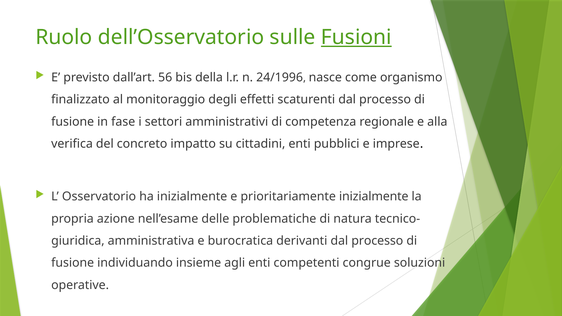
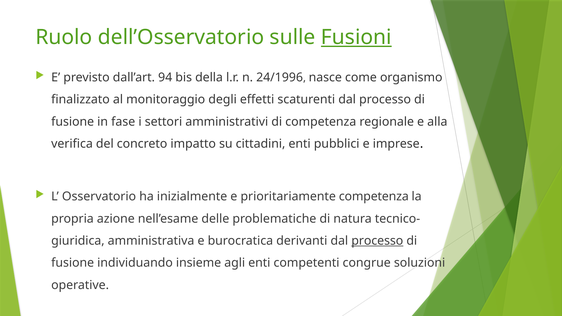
56: 56 -> 94
prioritariamente inizialmente: inizialmente -> competenza
processo at (377, 241) underline: none -> present
